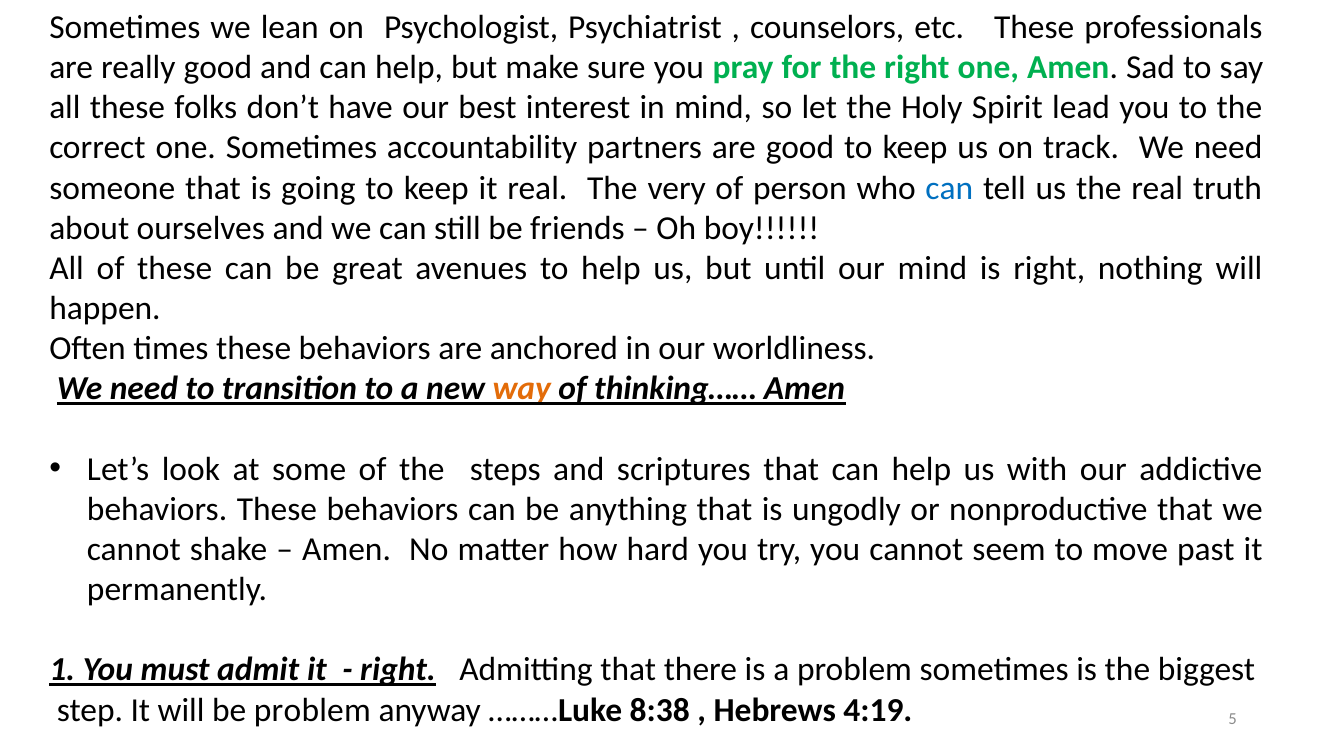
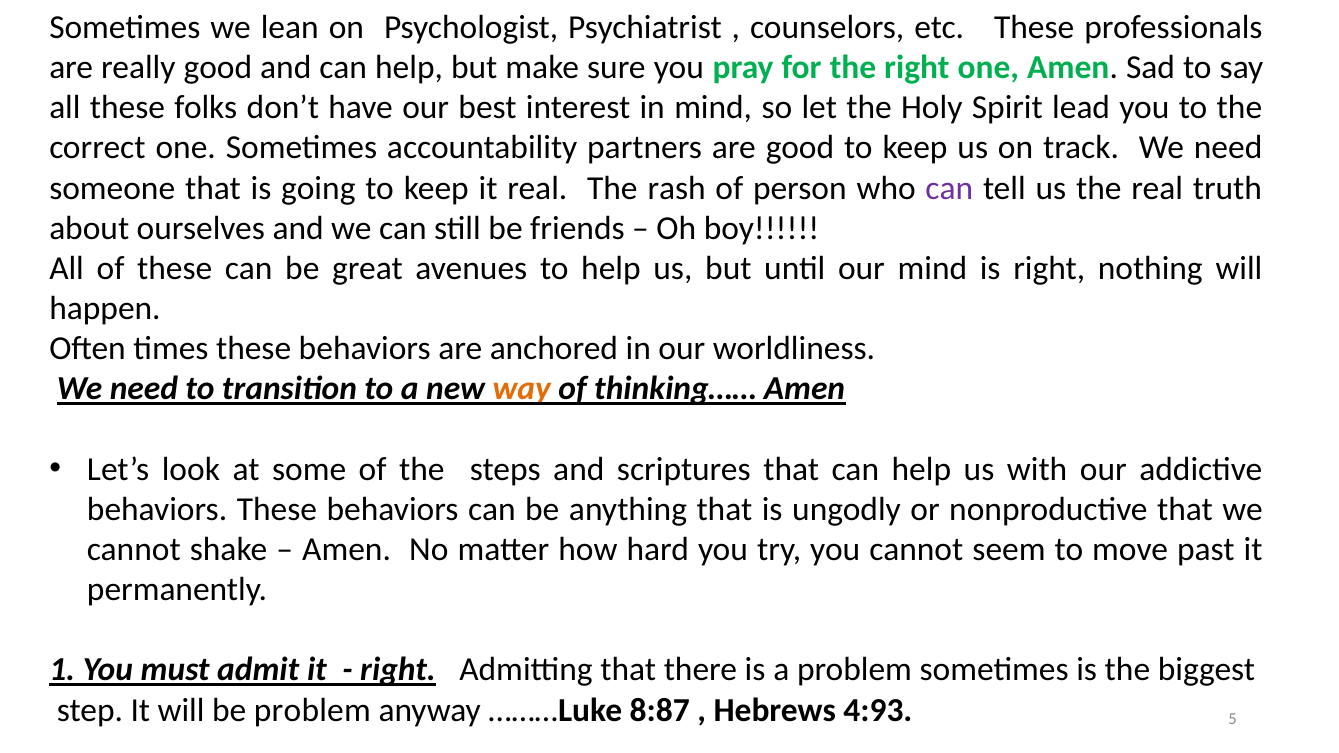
very: very -> rash
can at (949, 188) colour: blue -> purple
8:38: 8:38 -> 8:87
4:19: 4:19 -> 4:93
